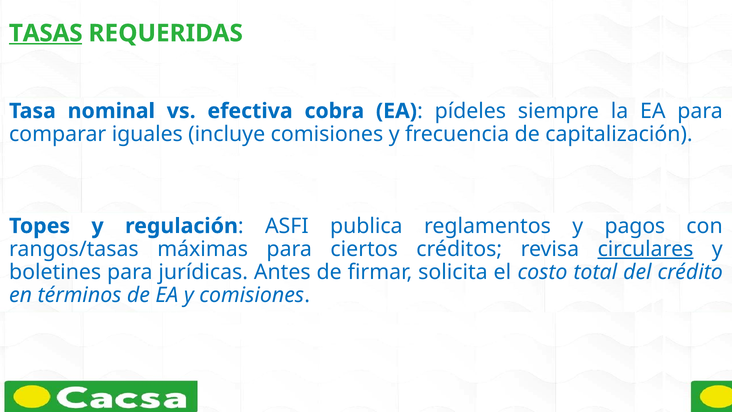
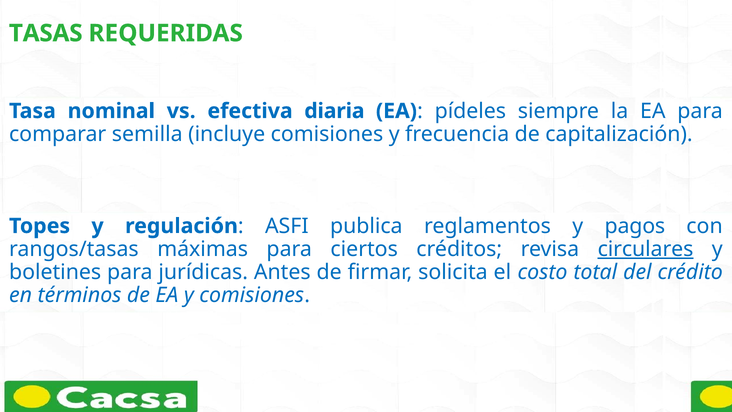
TASAS underline: present -> none
cobra: cobra -> diaria
iguales: iguales -> semilla
